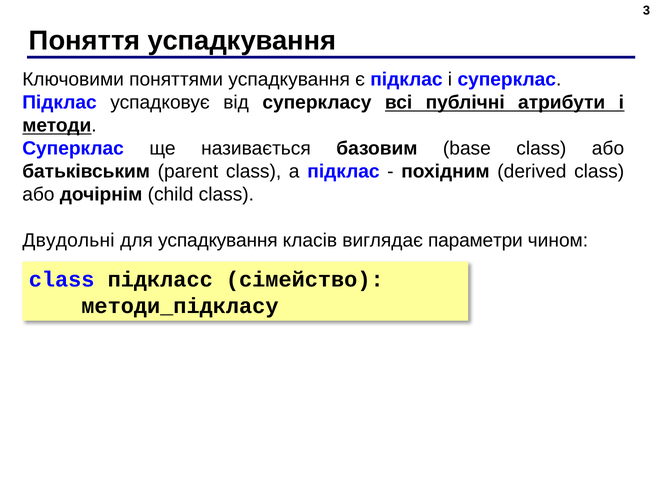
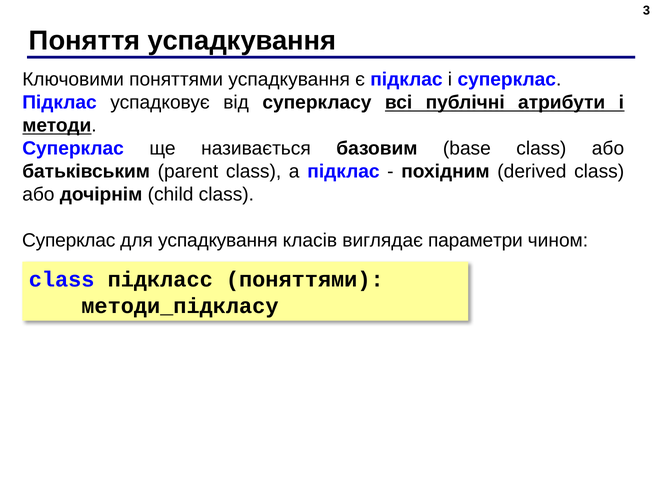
Двудольні at (69, 240): Двудольні -> Суперклас
підкласс сімейство: сімейство -> поняттями
